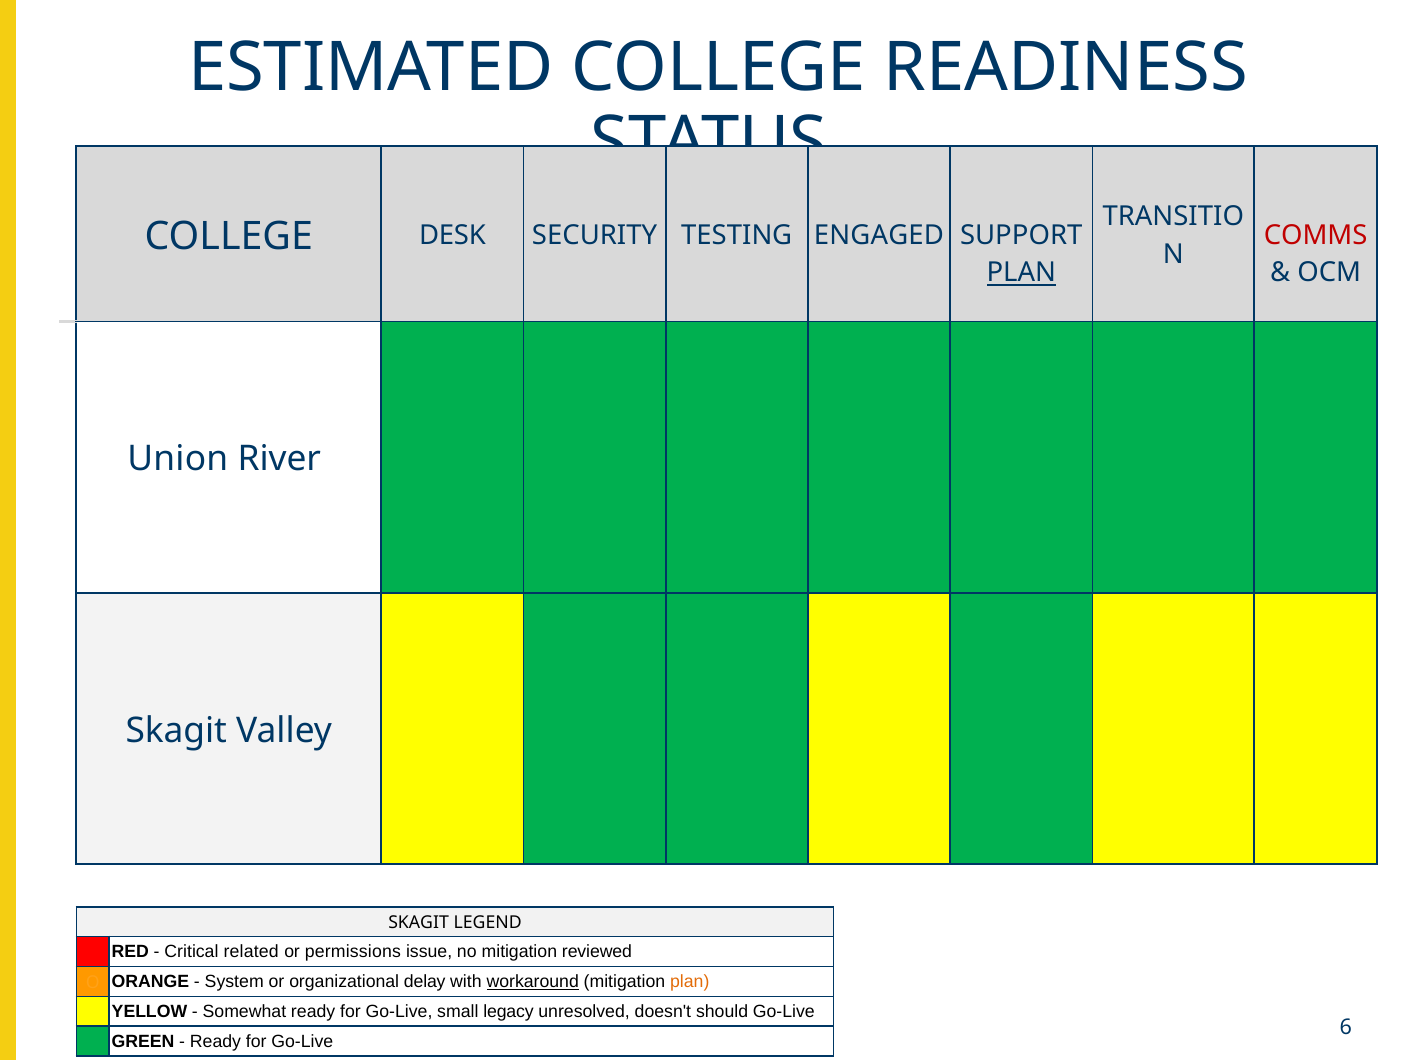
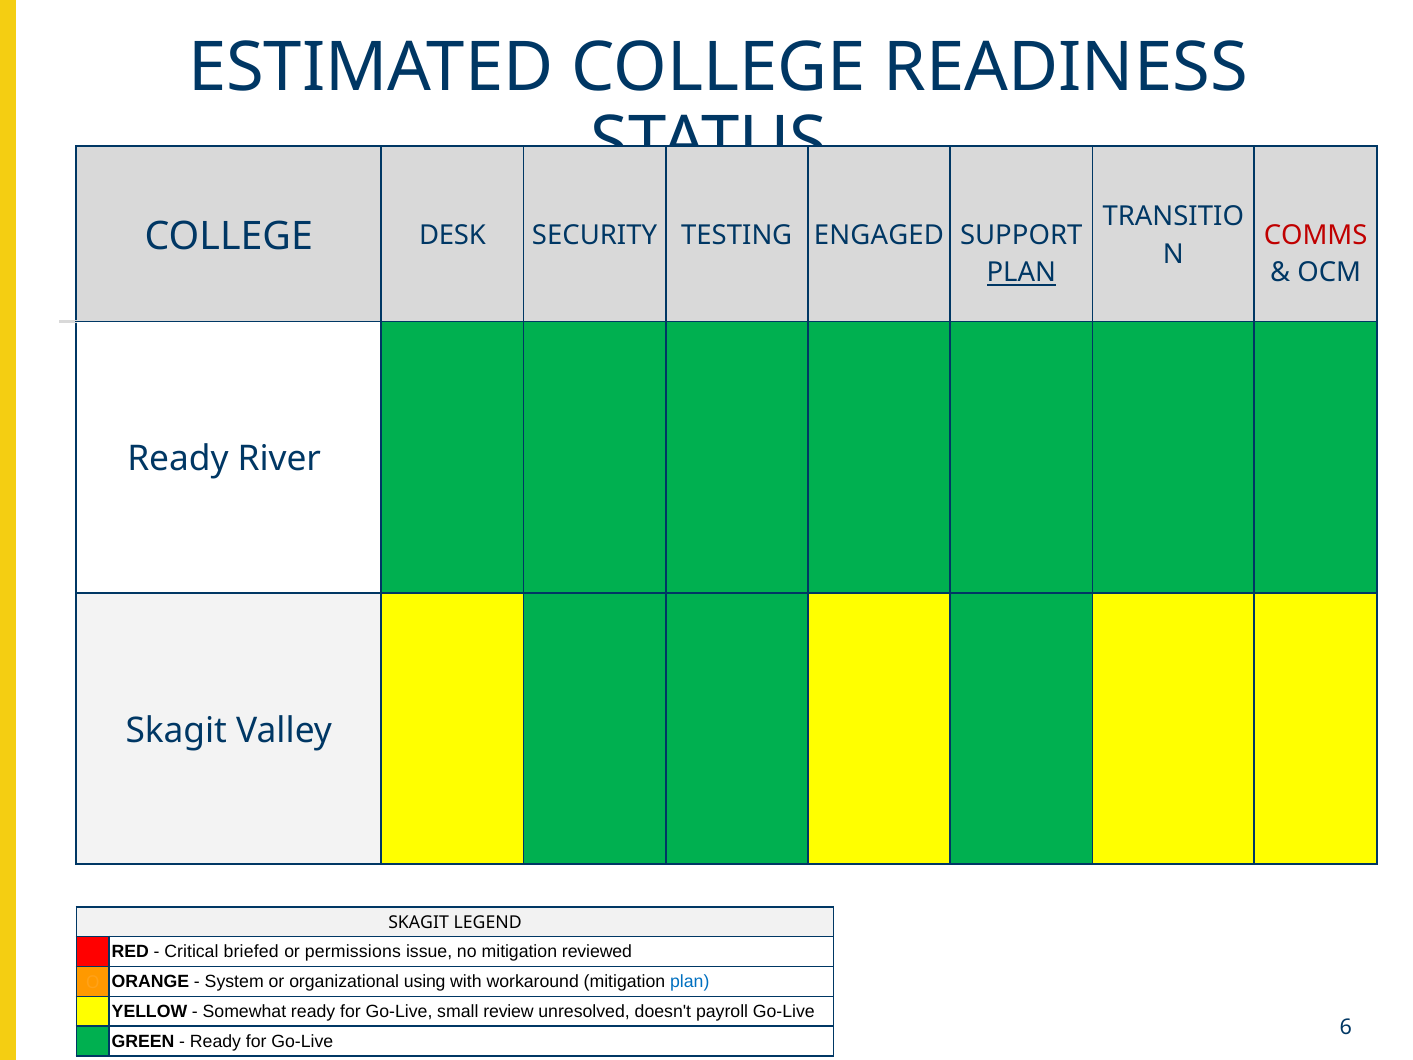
Union at (178, 459): Union -> Ready
related: related -> briefed
delay: delay -> using
workaround underline: present -> none
plan at (690, 981) colour: orange -> blue
legacy: legacy -> review
should: should -> payroll
